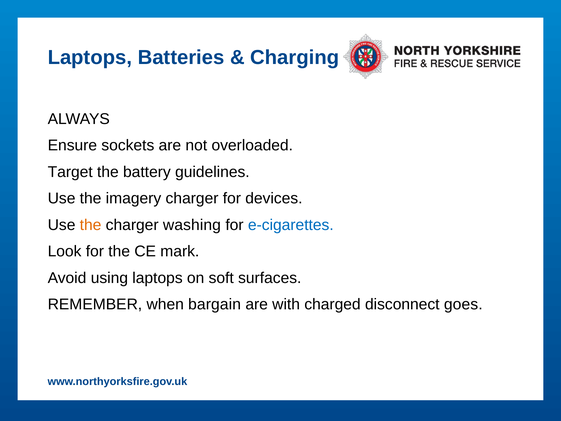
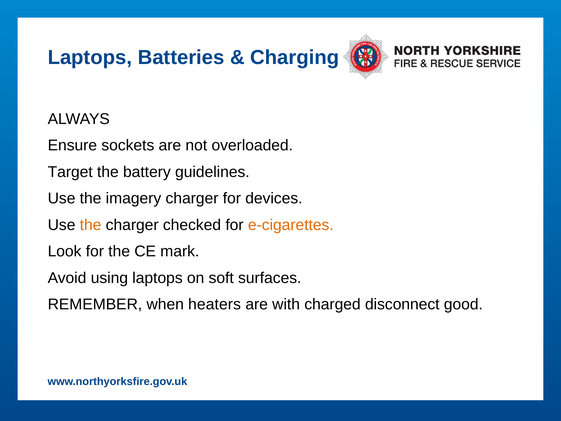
washing: washing -> checked
e-cigarettes colour: blue -> orange
bargain: bargain -> heaters
goes: goes -> good
